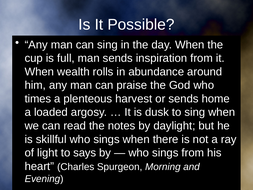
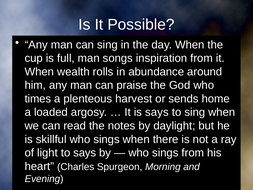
man sends: sends -> songs
is dusk: dusk -> says
